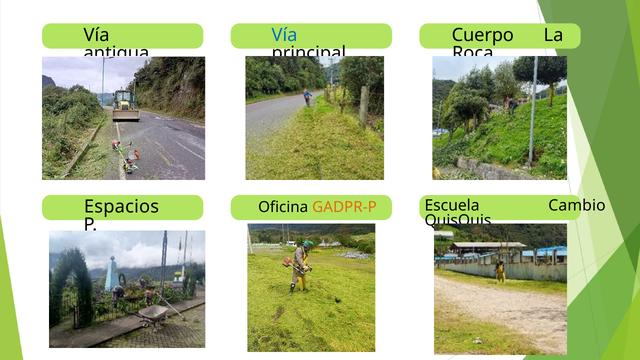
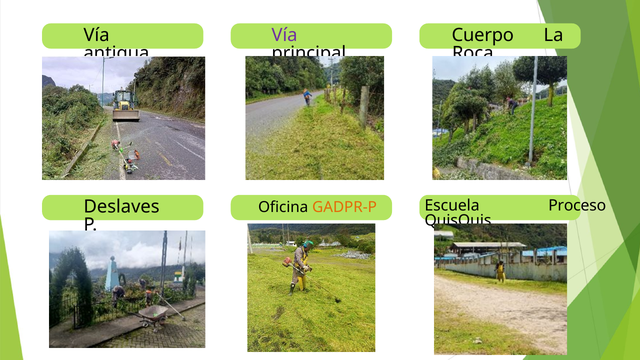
Vía at (285, 35) colour: blue -> purple
Espacios: Espacios -> Deslaves
Cambio: Cambio -> Proceso
